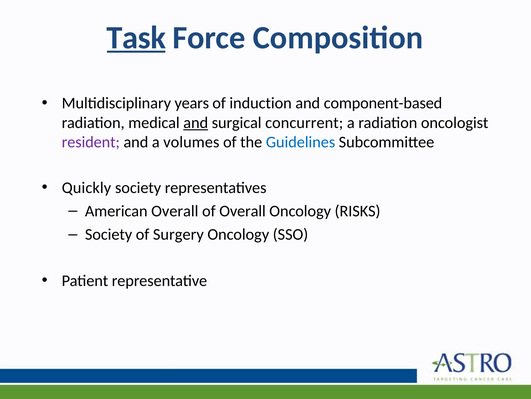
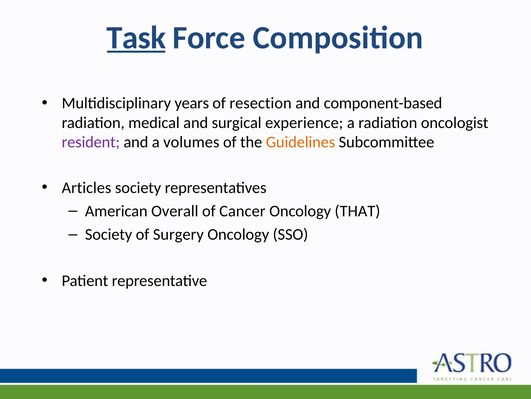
induction: induction -> resection
and at (196, 123) underline: present -> none
concurrent: concurrent -> experience
Guidelines colour: blue -> orange
Quickly: Quickly -> Articles
of Overall: Overall -> Cancer
RISKS: RISKS -> THAT
